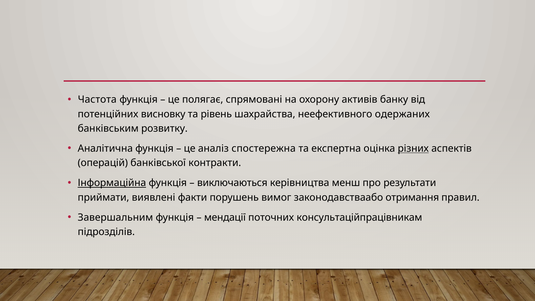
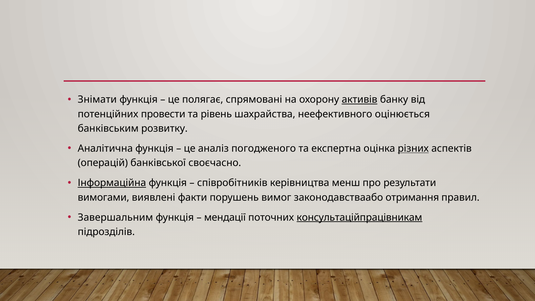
Частота: Частота -> Знімати
активів underline: none -> present
висновку: висновку -> провести
одержаних: одержаних -> оцінюється
спостережна: спостережна -> погодженого
контракти: контракти -> своєчасно
виключаються: виключаються -> співробітників
приймати: приймати -> вимогами
консультаційпрацівникам underline: none -> present
